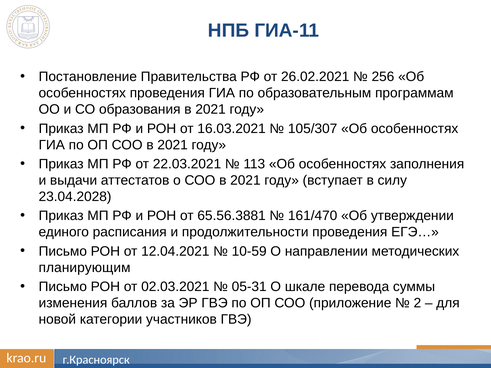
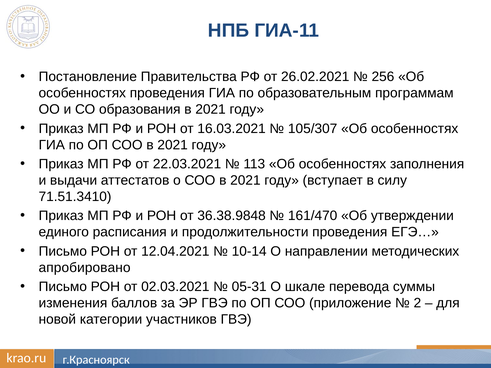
23.04.2028: 23.04.2028 -> 71.51.3410
65.56.3881: 65.56.3881 -> 36.38.9848
10-59: 10-59 -> 10-14
планирующим: планирующим -> апробировано
